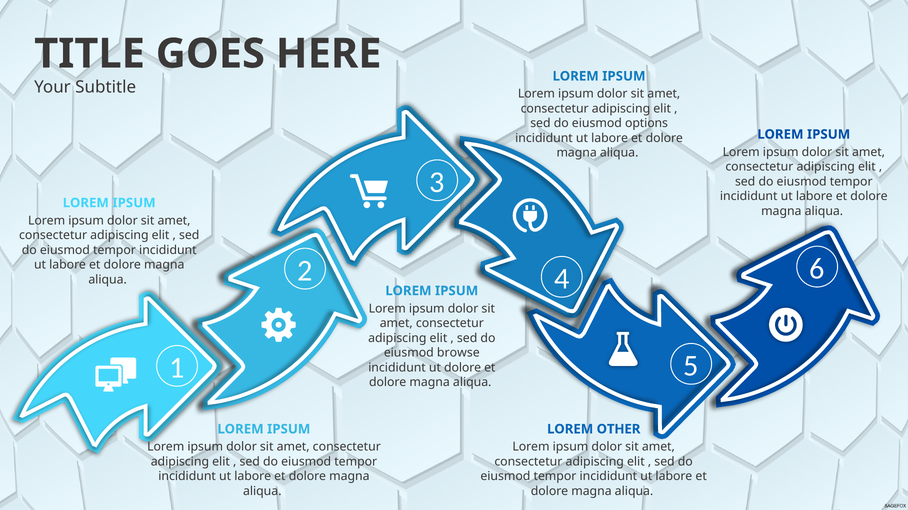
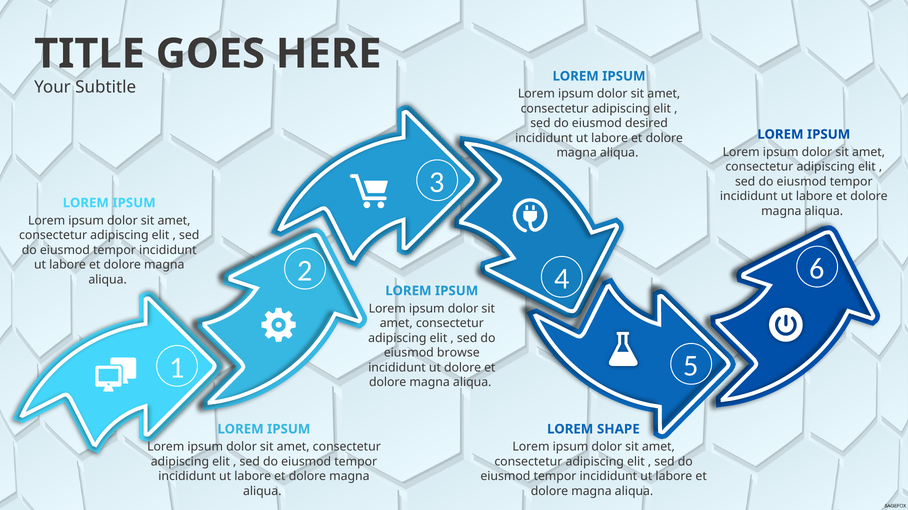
options: options -> desired
OTHER: OTHER -> SHAPE
